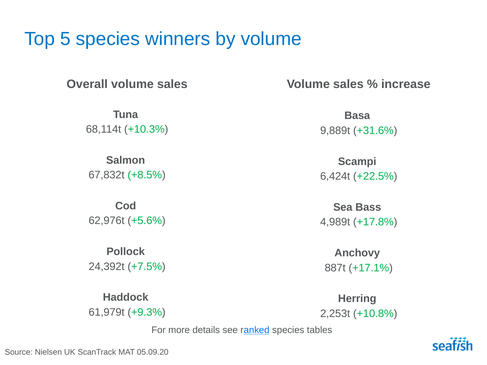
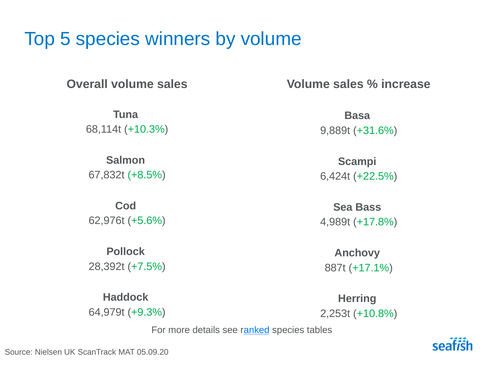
24,392t: 24,392t -> 28,392t
61,979t: 61,979t -> 64,979t
